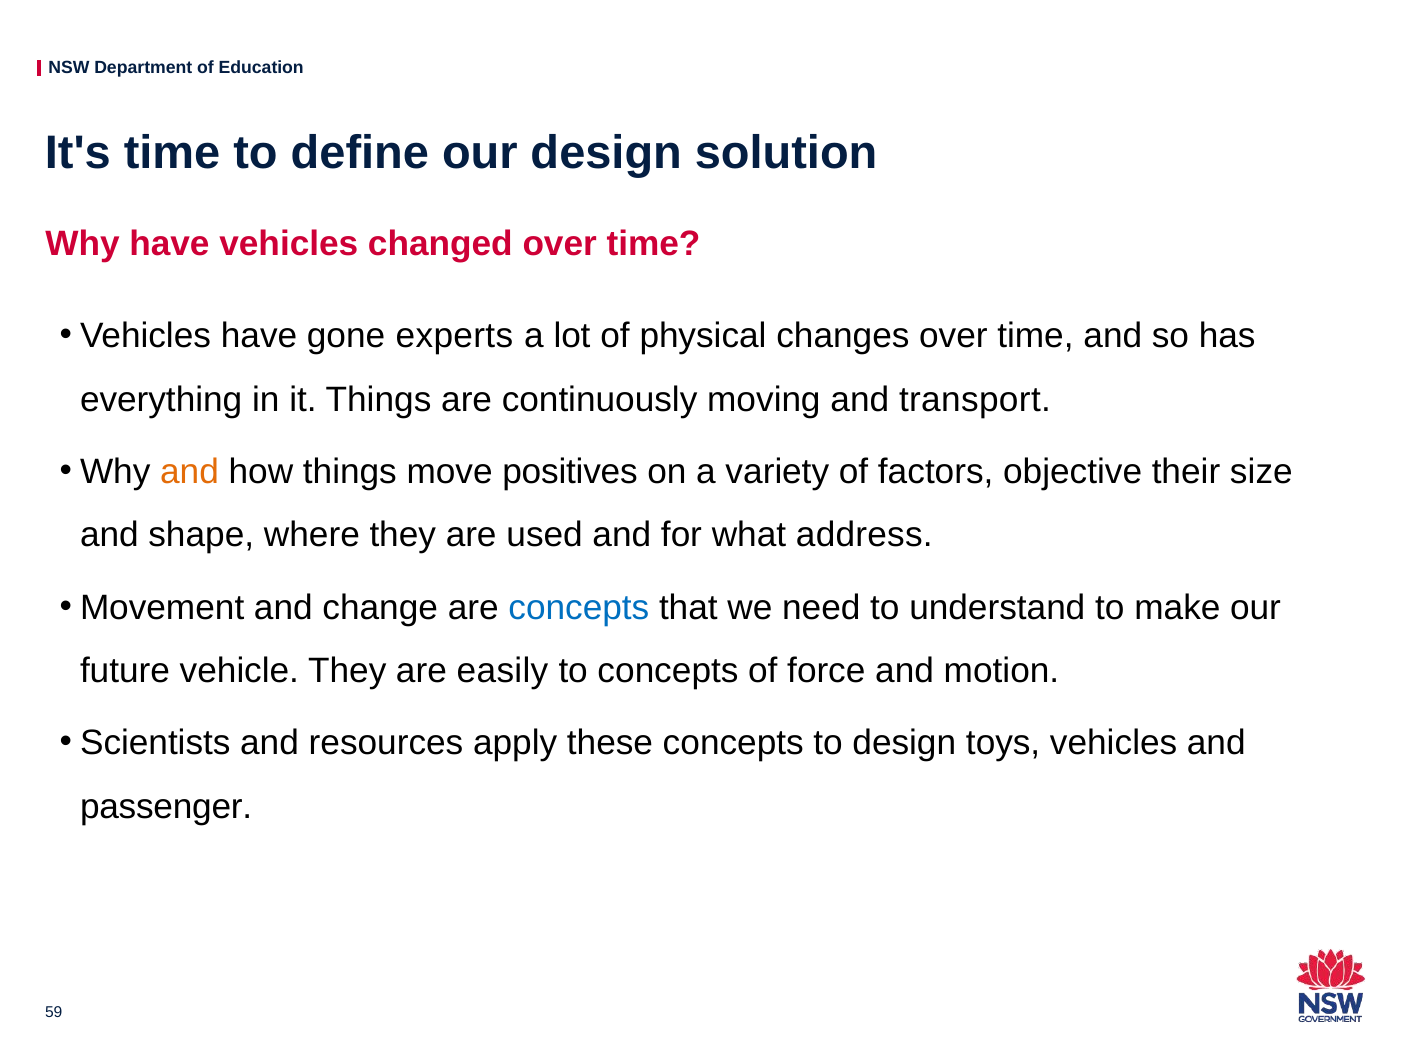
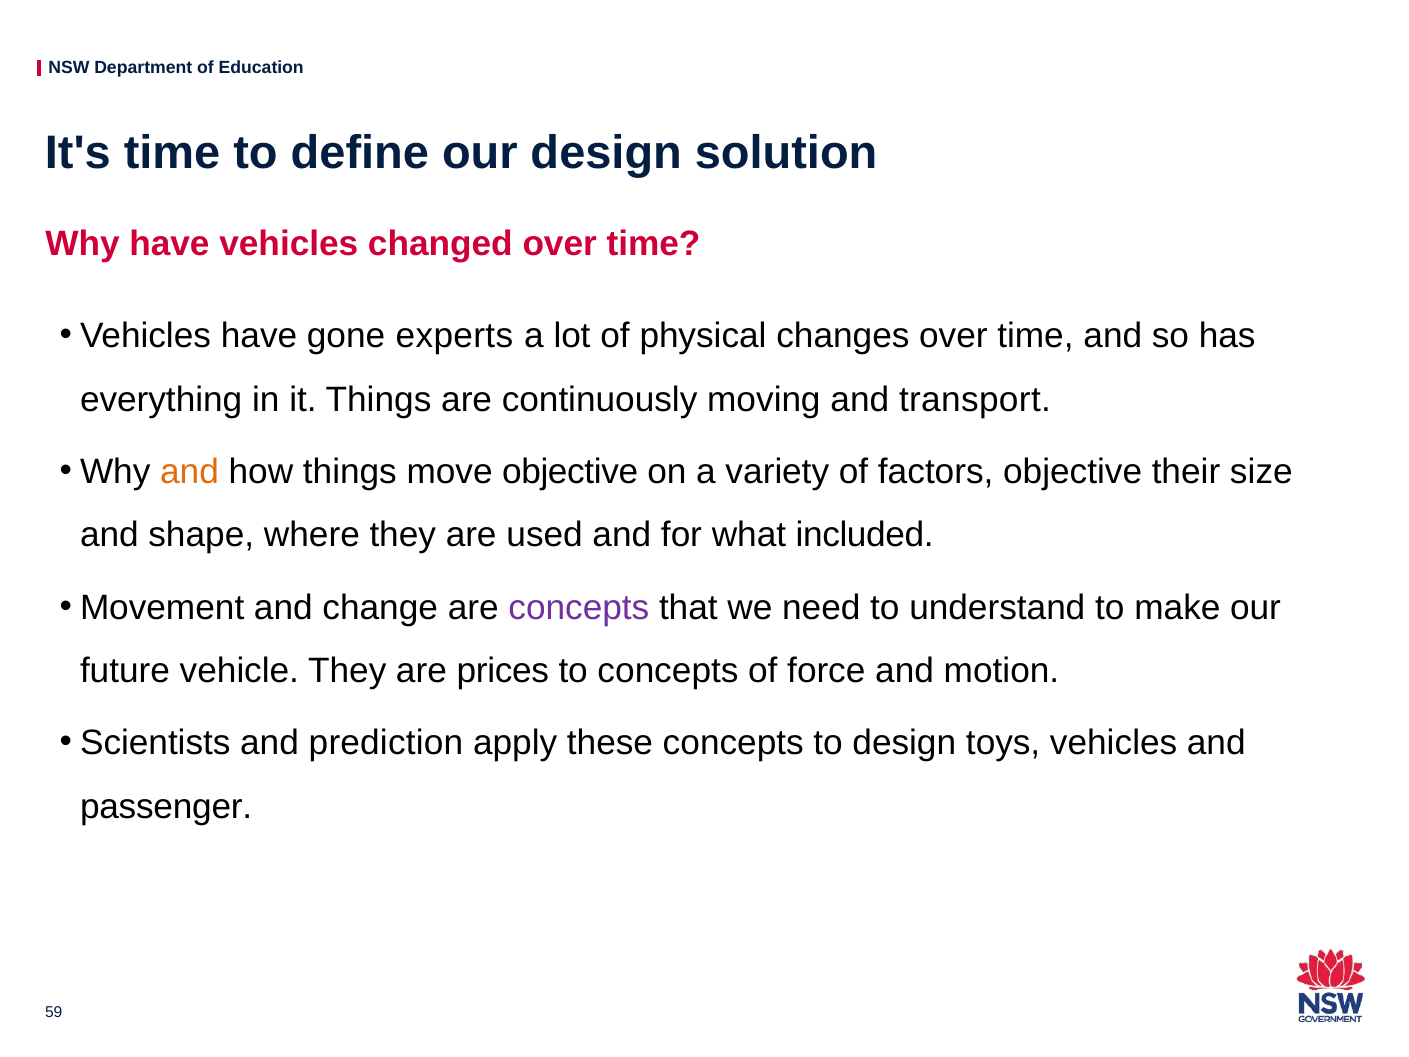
move positives: positives -> objective
address: address -> included
concepts at (579, 607) colour: blue -> purple
easily: easily -> prices
resources: resources -> prediction
